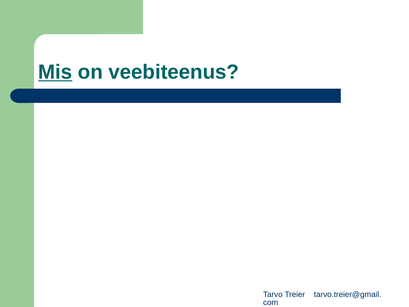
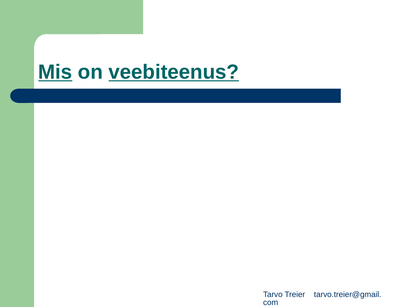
veebiteenus underline: none -> present
